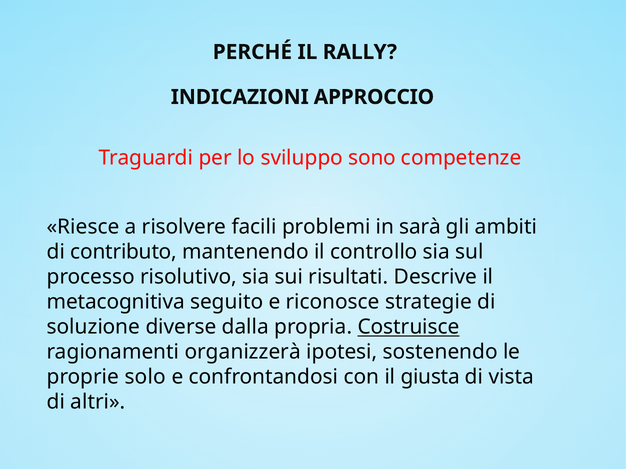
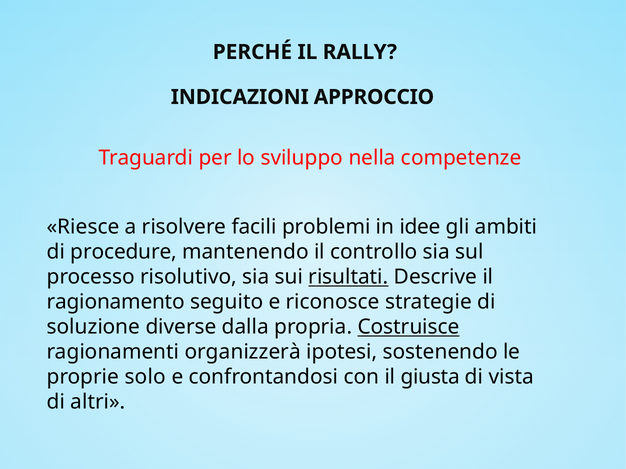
sono: sono -> nella
sarà: sarà -> idee
contributo: contributo -> procedure
risultati underline: none -> present
metacognitiva: metacognitiva -> ragionamento
